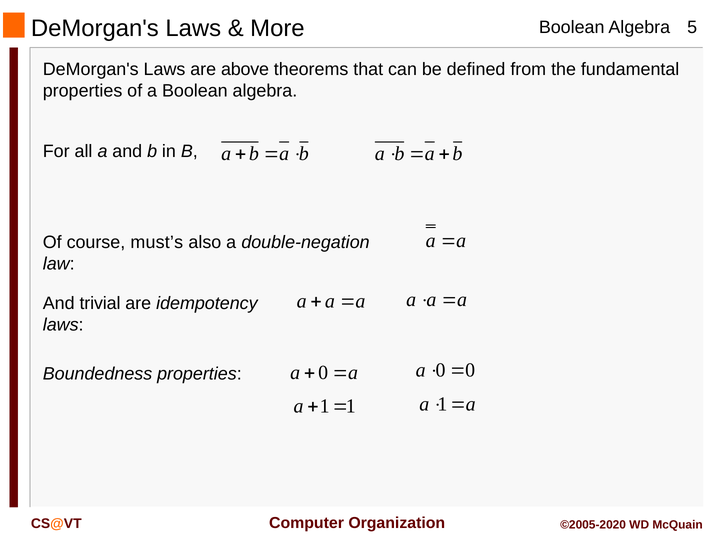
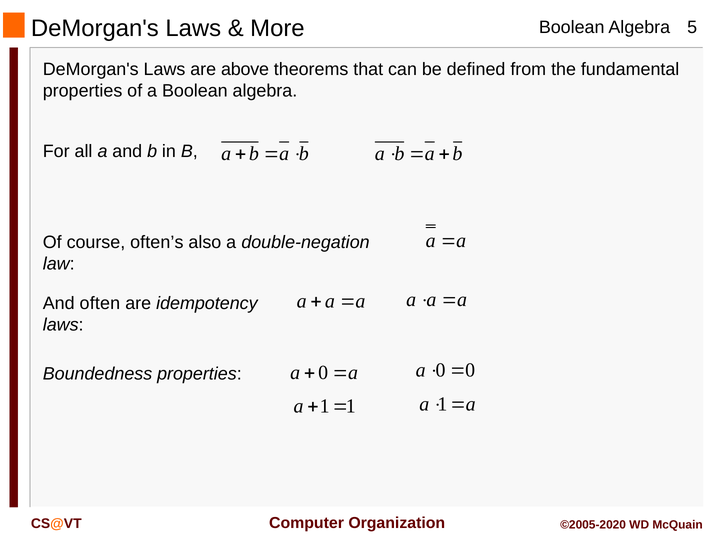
must’s: must’s -> often’s
trivial: trivial -> often
